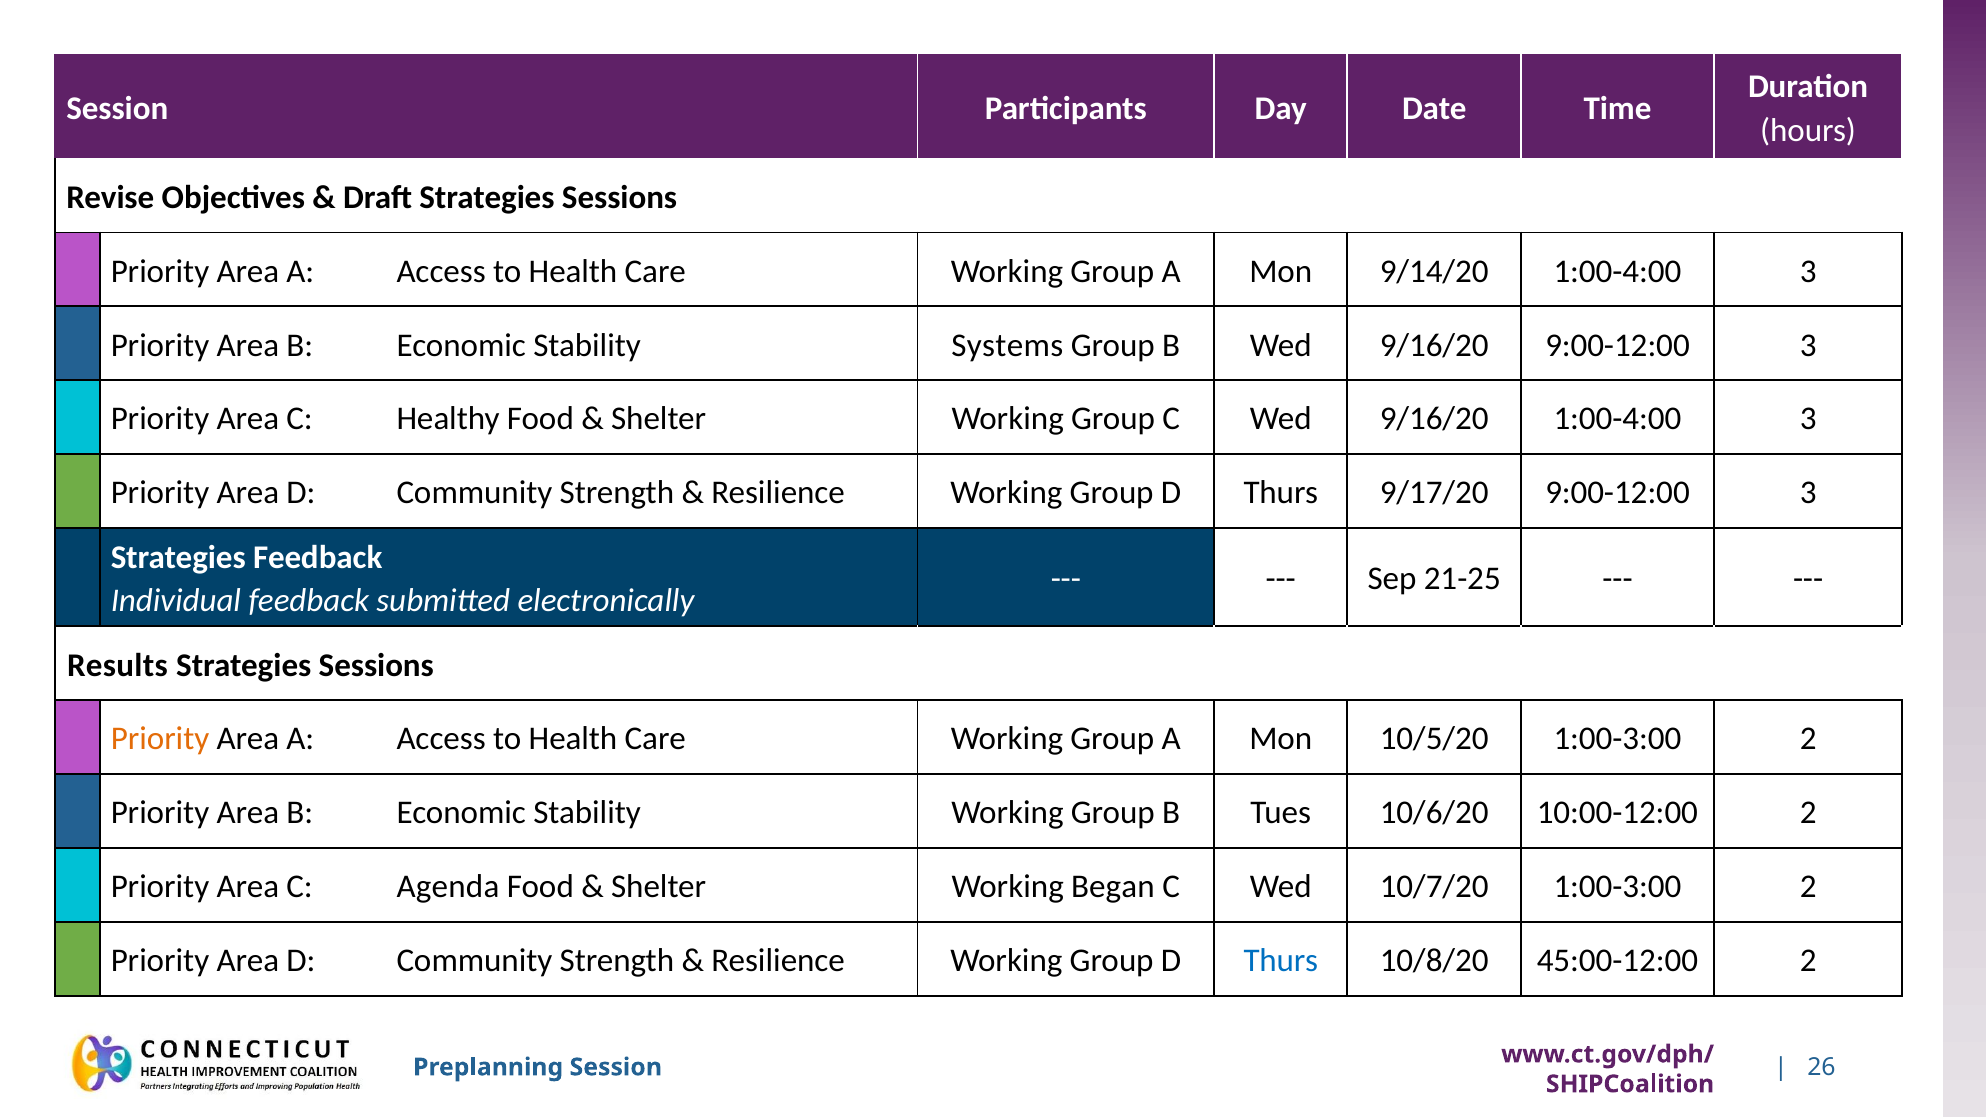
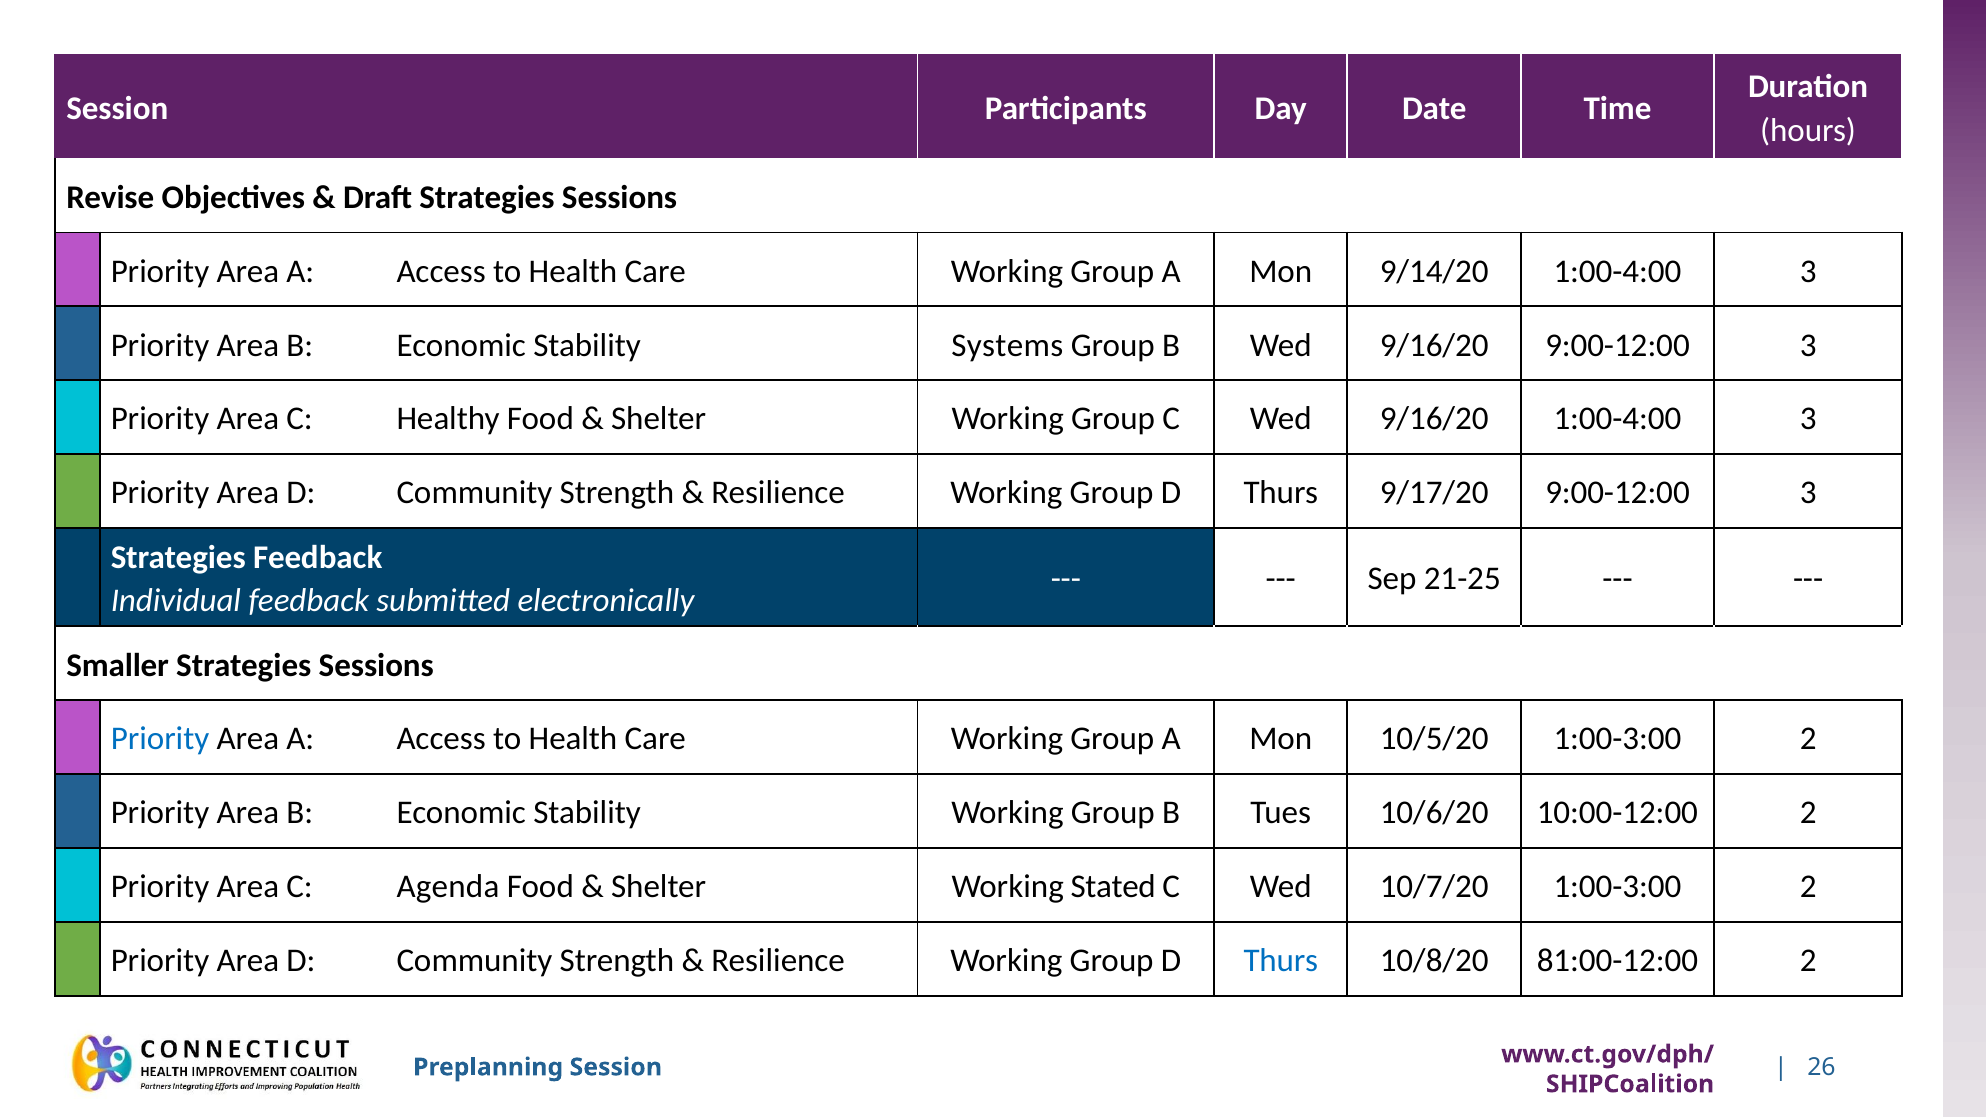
Results: Results -> Smaller
Priority at (160, 739) colour: orange -> blue
Began: Began -> Stated
45:00-12:00: 45:00-12:00 -> 81:00-12:00
